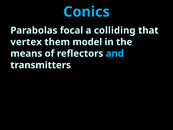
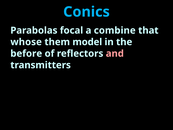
colliding: colliding -> combine
vertex: vertex -> whose
means: means -> before
and colour: light blue -> pink
